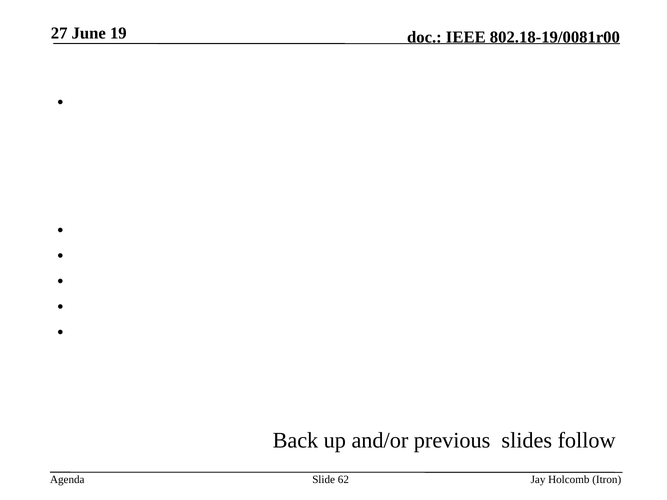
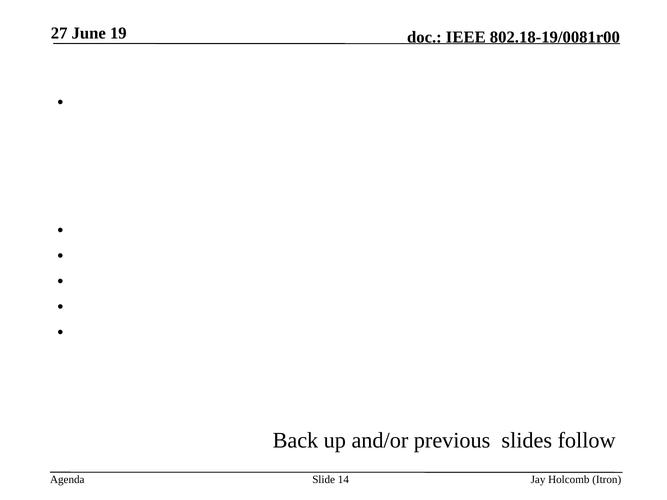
62: 62 -> 14
